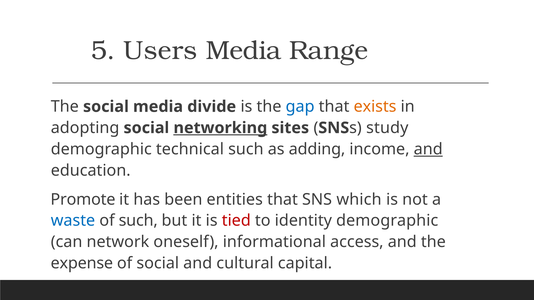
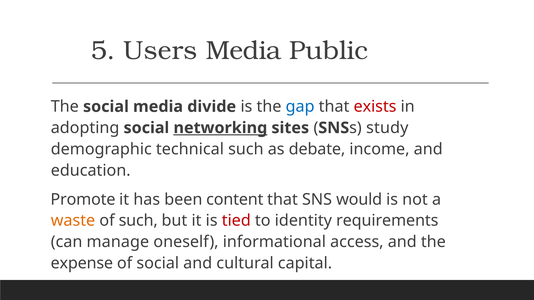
Range: Range -> Public
exists colour: orange -> red
adding: adding -> debate
and at (428, 149) underline: present -> none
entities: entities -> content
which: which -> would
waste colour: blue -> orange
identity demographic: demographic -> requirements
network: network -> manage
